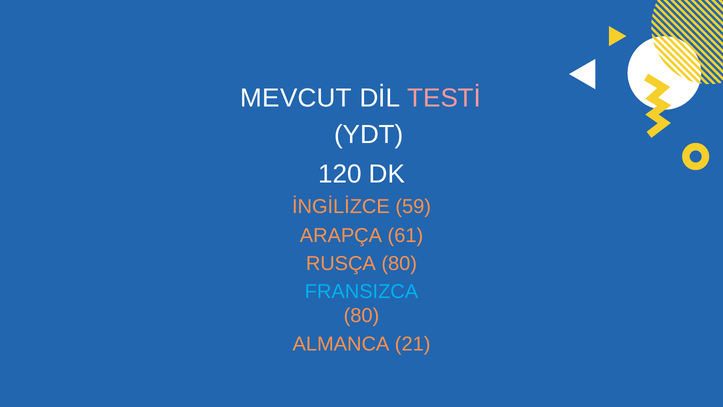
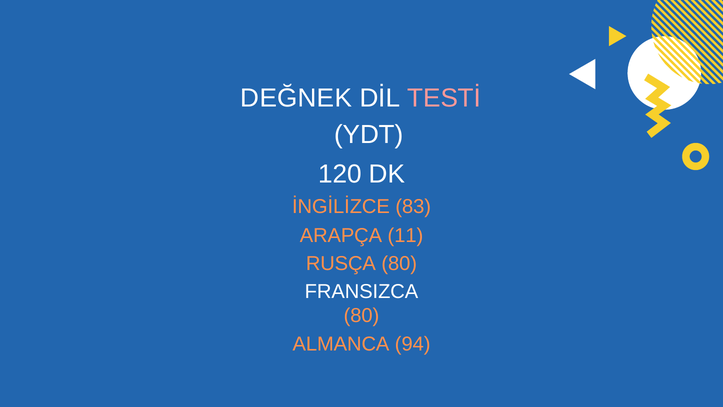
MEVCUT: MEVCUT -> DEĞNEK
59: 59 -> 83
61: 61 -> 11
FRANSIZCA colour: light blue -> white
21: 21 -> 94
